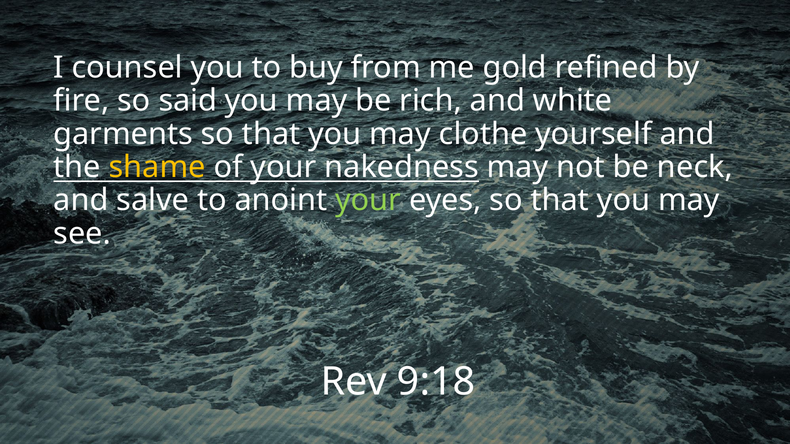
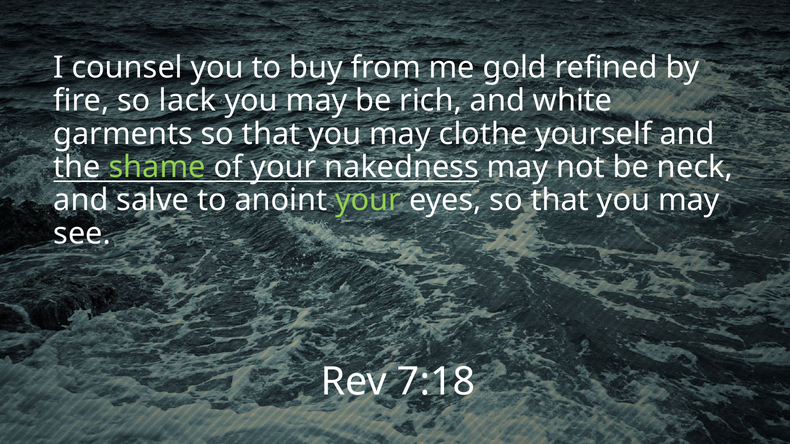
said: said -> lack
shame colour: yellow -> light green
9:18: 9:18 -> 7:18
